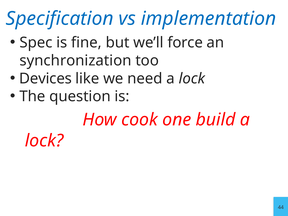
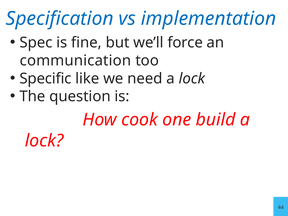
synchronization: synchronization -> communication
Devices: Devices -> Specific
